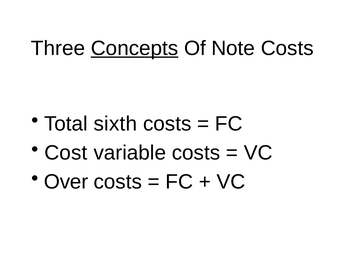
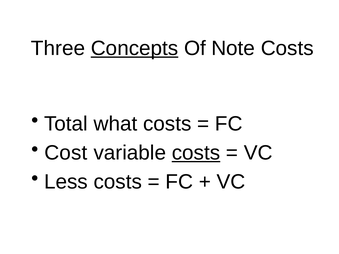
sixth: sixth -> what
costs at (196, 153) underline: none -> present
Over: Over -> Less
